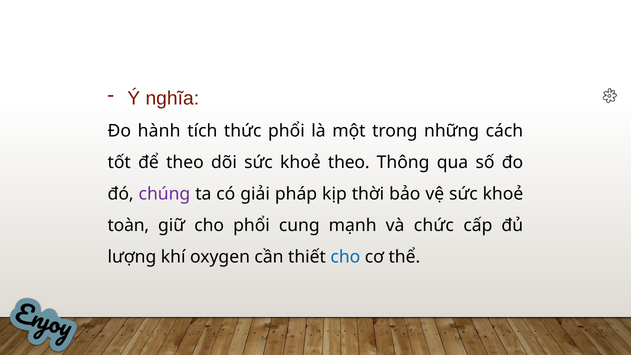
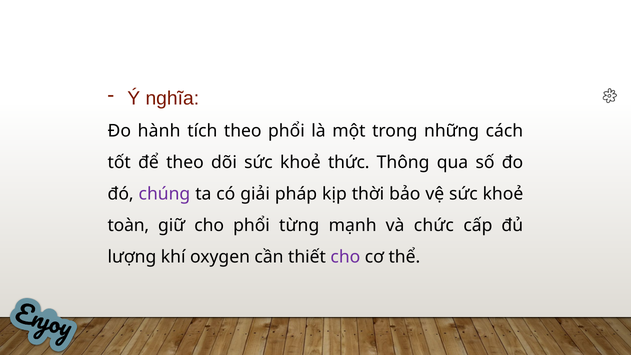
tích thức: thức -> theo
khoẻ theo: theo -> thức
cung: cung -> từng
cho at (345, 257) colour: blue -> purple
